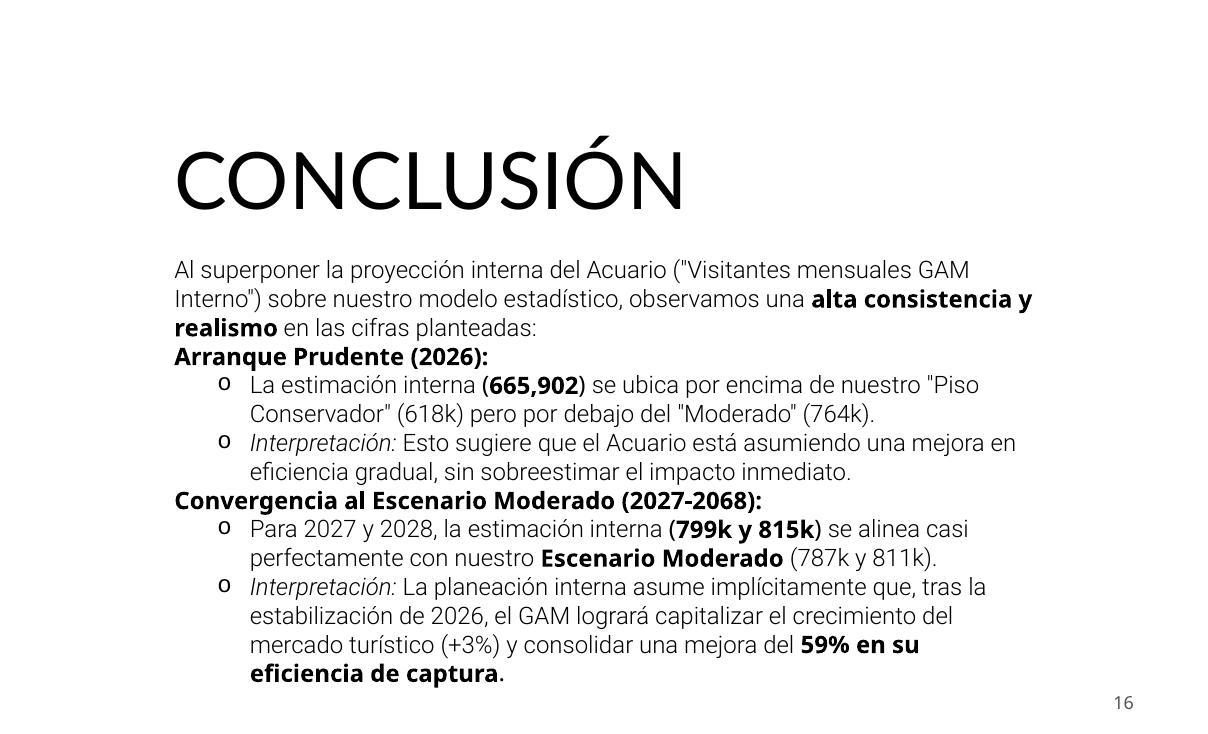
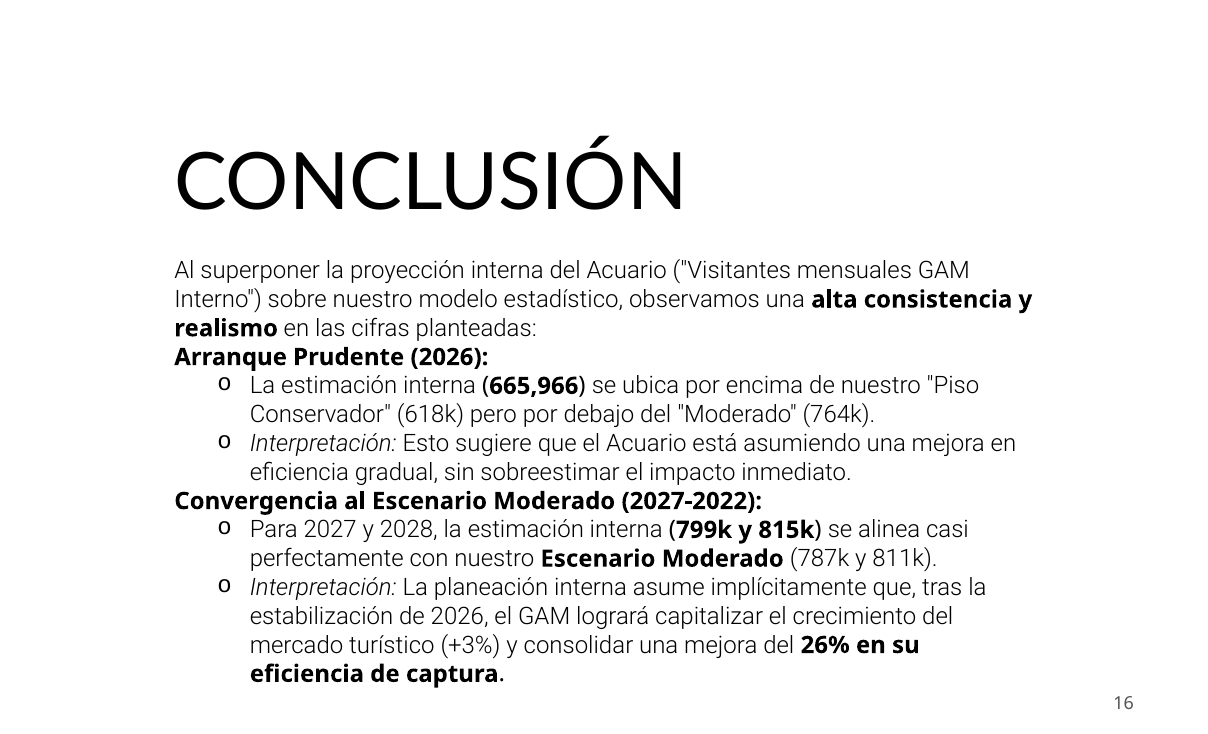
665,902: 665,902 -> 665,966
2027-2068: 2027-2068 -> 2027-2022
59%: 59% -> 26%
